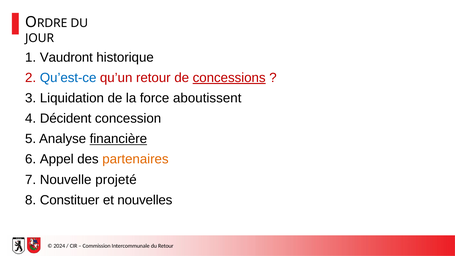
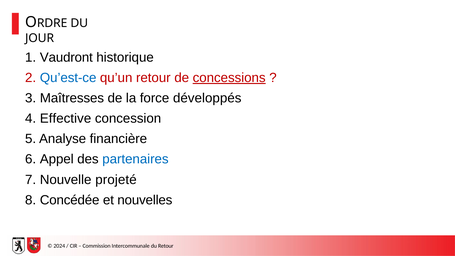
Liquidation: Liquidation -> Maîtresses
aboutissent: aboutissent -> développés
Décident: Décident -> Effective
financière underline: present -> none
partenaires colour: orange -> blue
Constituer: Constituer -> Concédée
